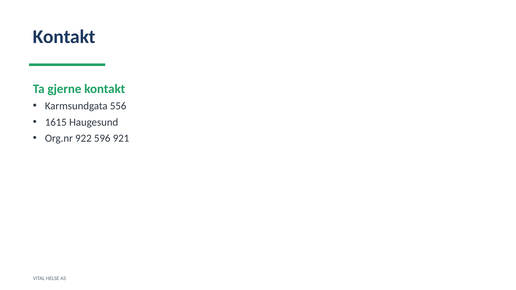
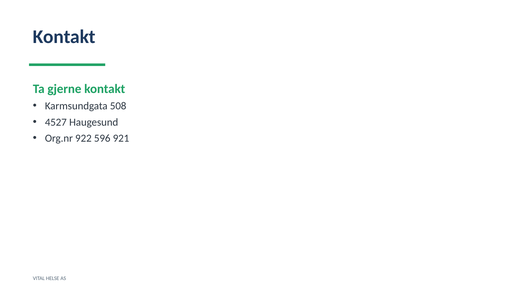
556: 556 -> 508
1615: 1615 -> 4527
